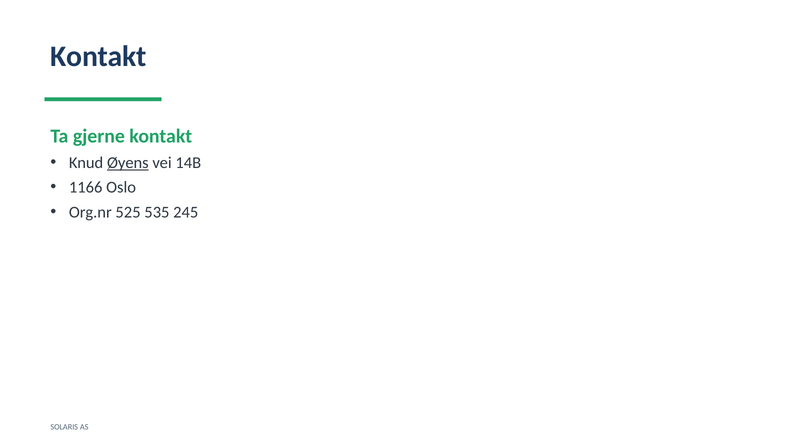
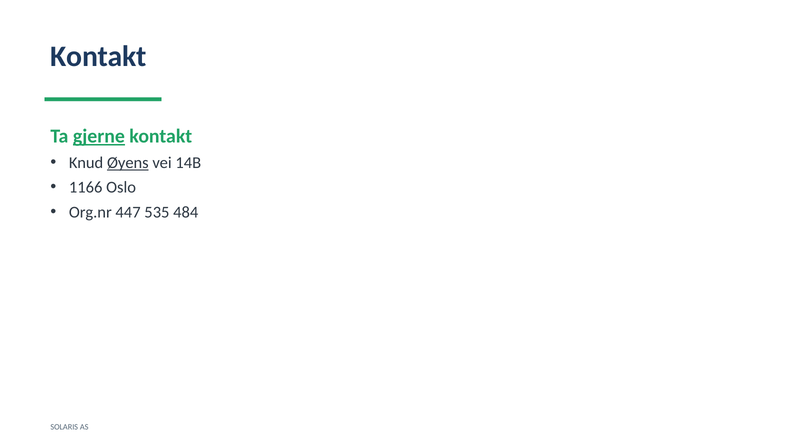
gjerne underline: none -> present
525: 525 -> 447
245: 245 -> 484
